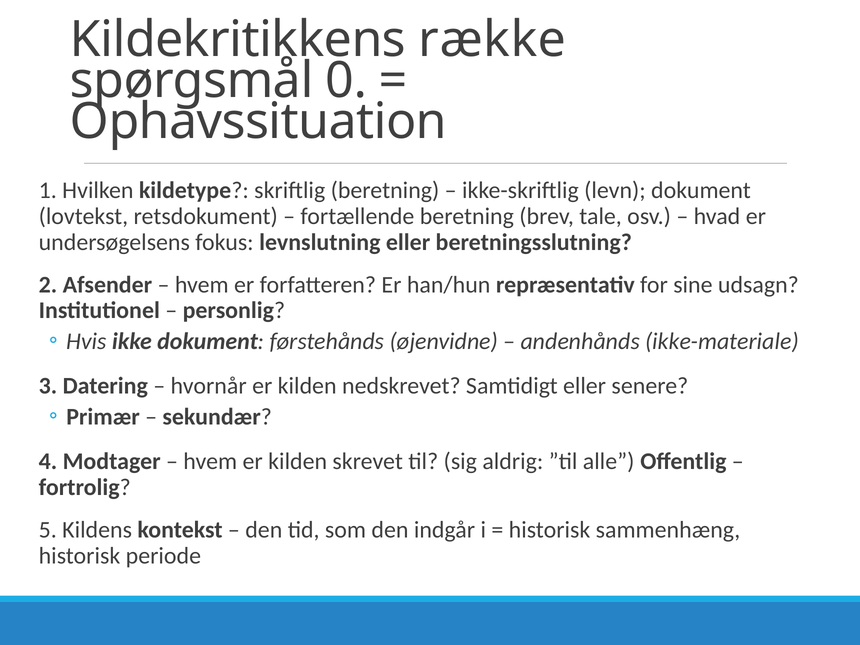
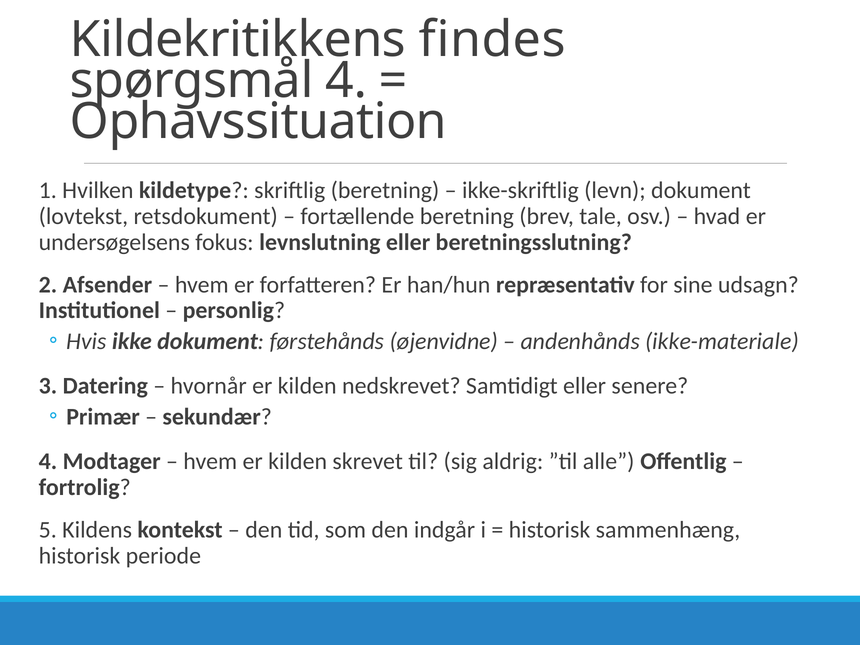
række: række -> findes
spørgsmål 0: 0 -> 4
